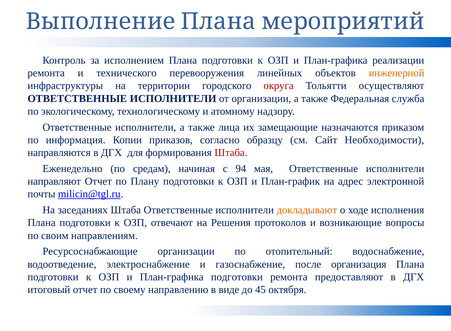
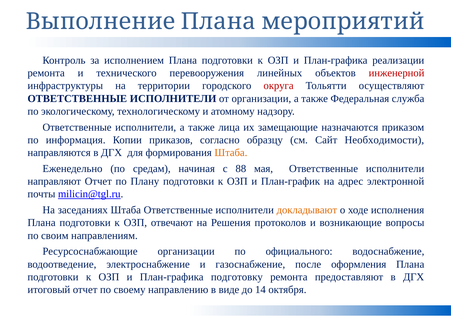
инженерной colour: orange -> red
Штаба at (231, 153) colour: red -> orange
94: 94 -> 88
отопительный: отопительный -> официального
организация: организация -> оформления
План-графика подготовки: подготовки -> подготовку
45: 45 -> 14
